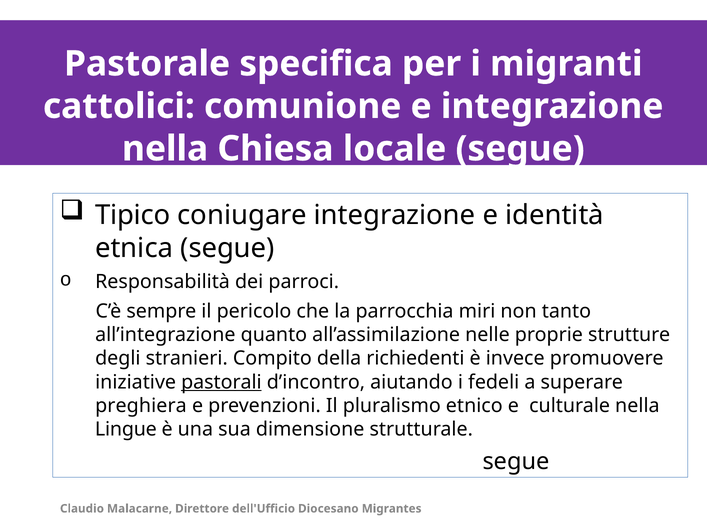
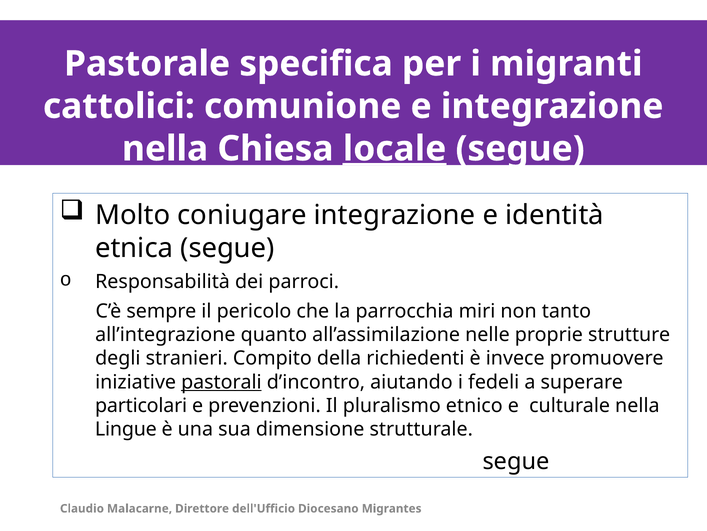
locale underline: none -> present
Tipico: Tipico -> Molto
preghiera: preghiera -> particolari
